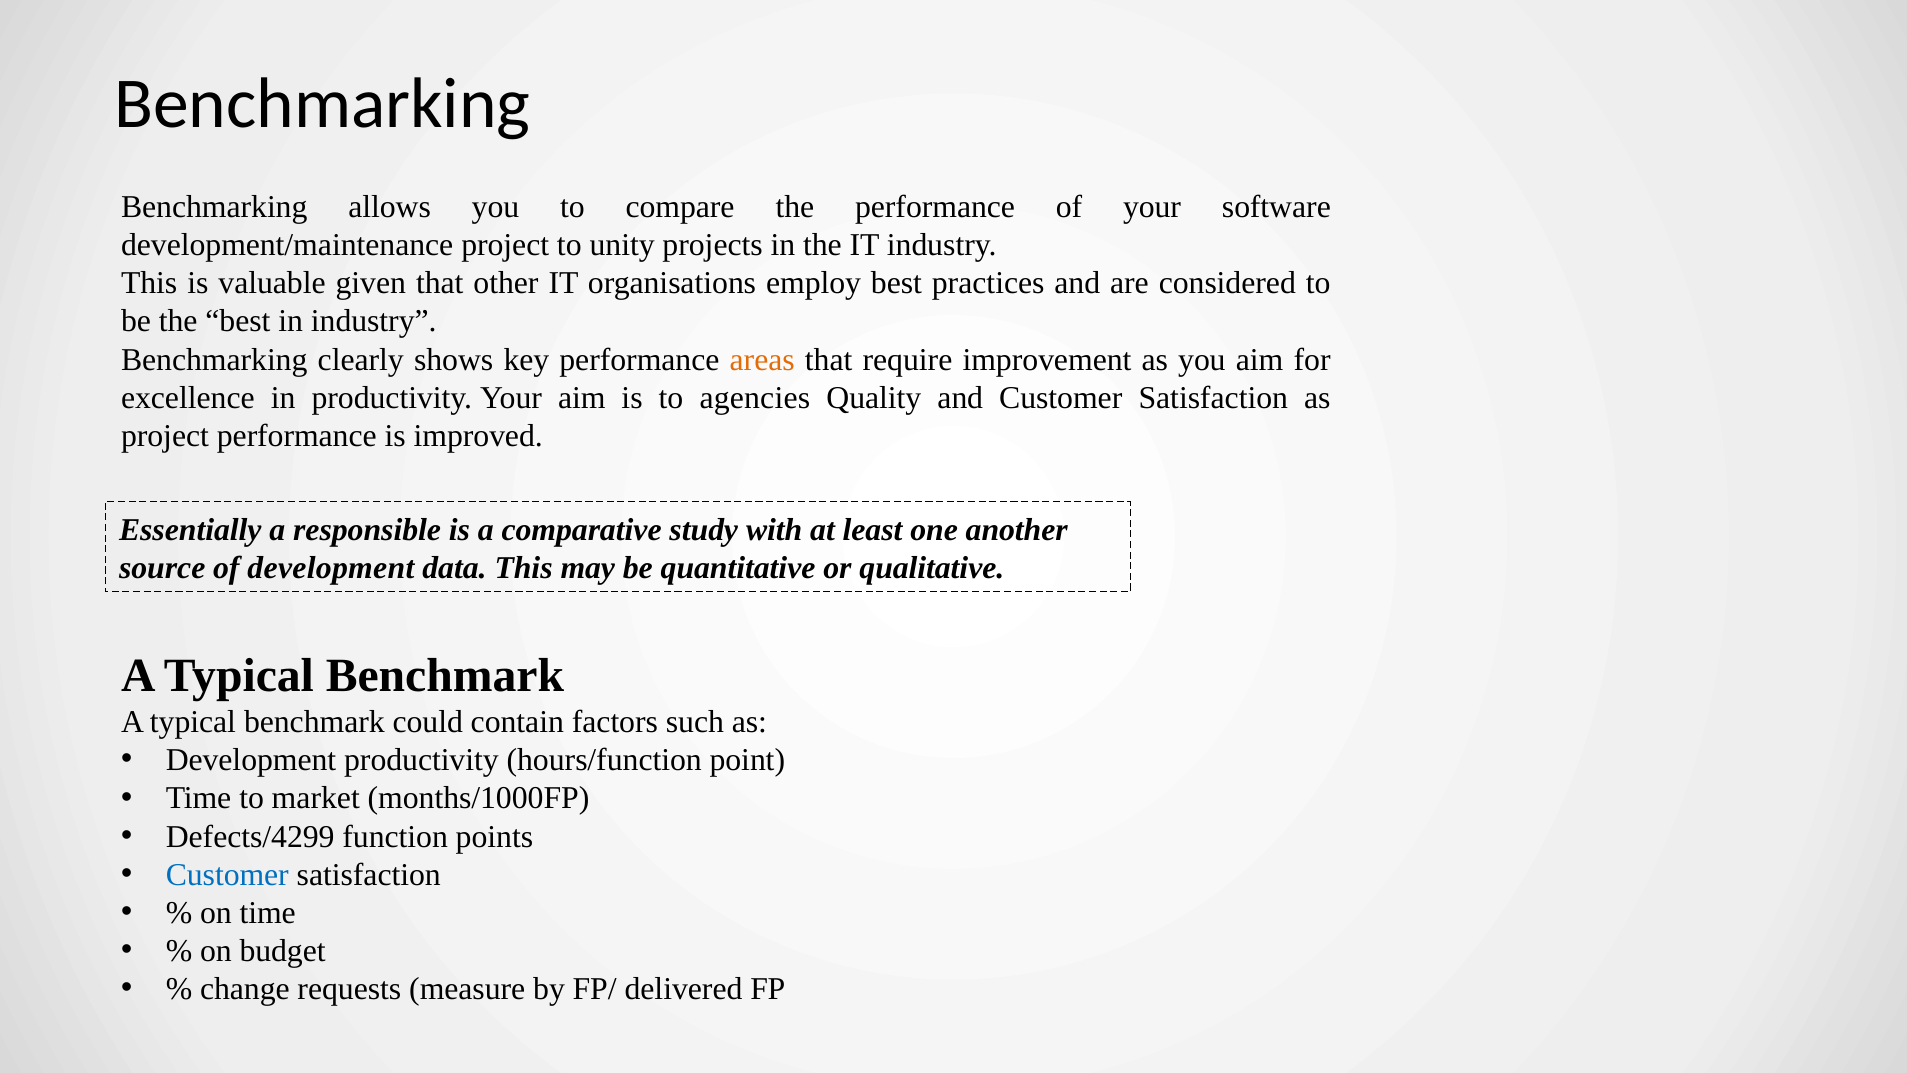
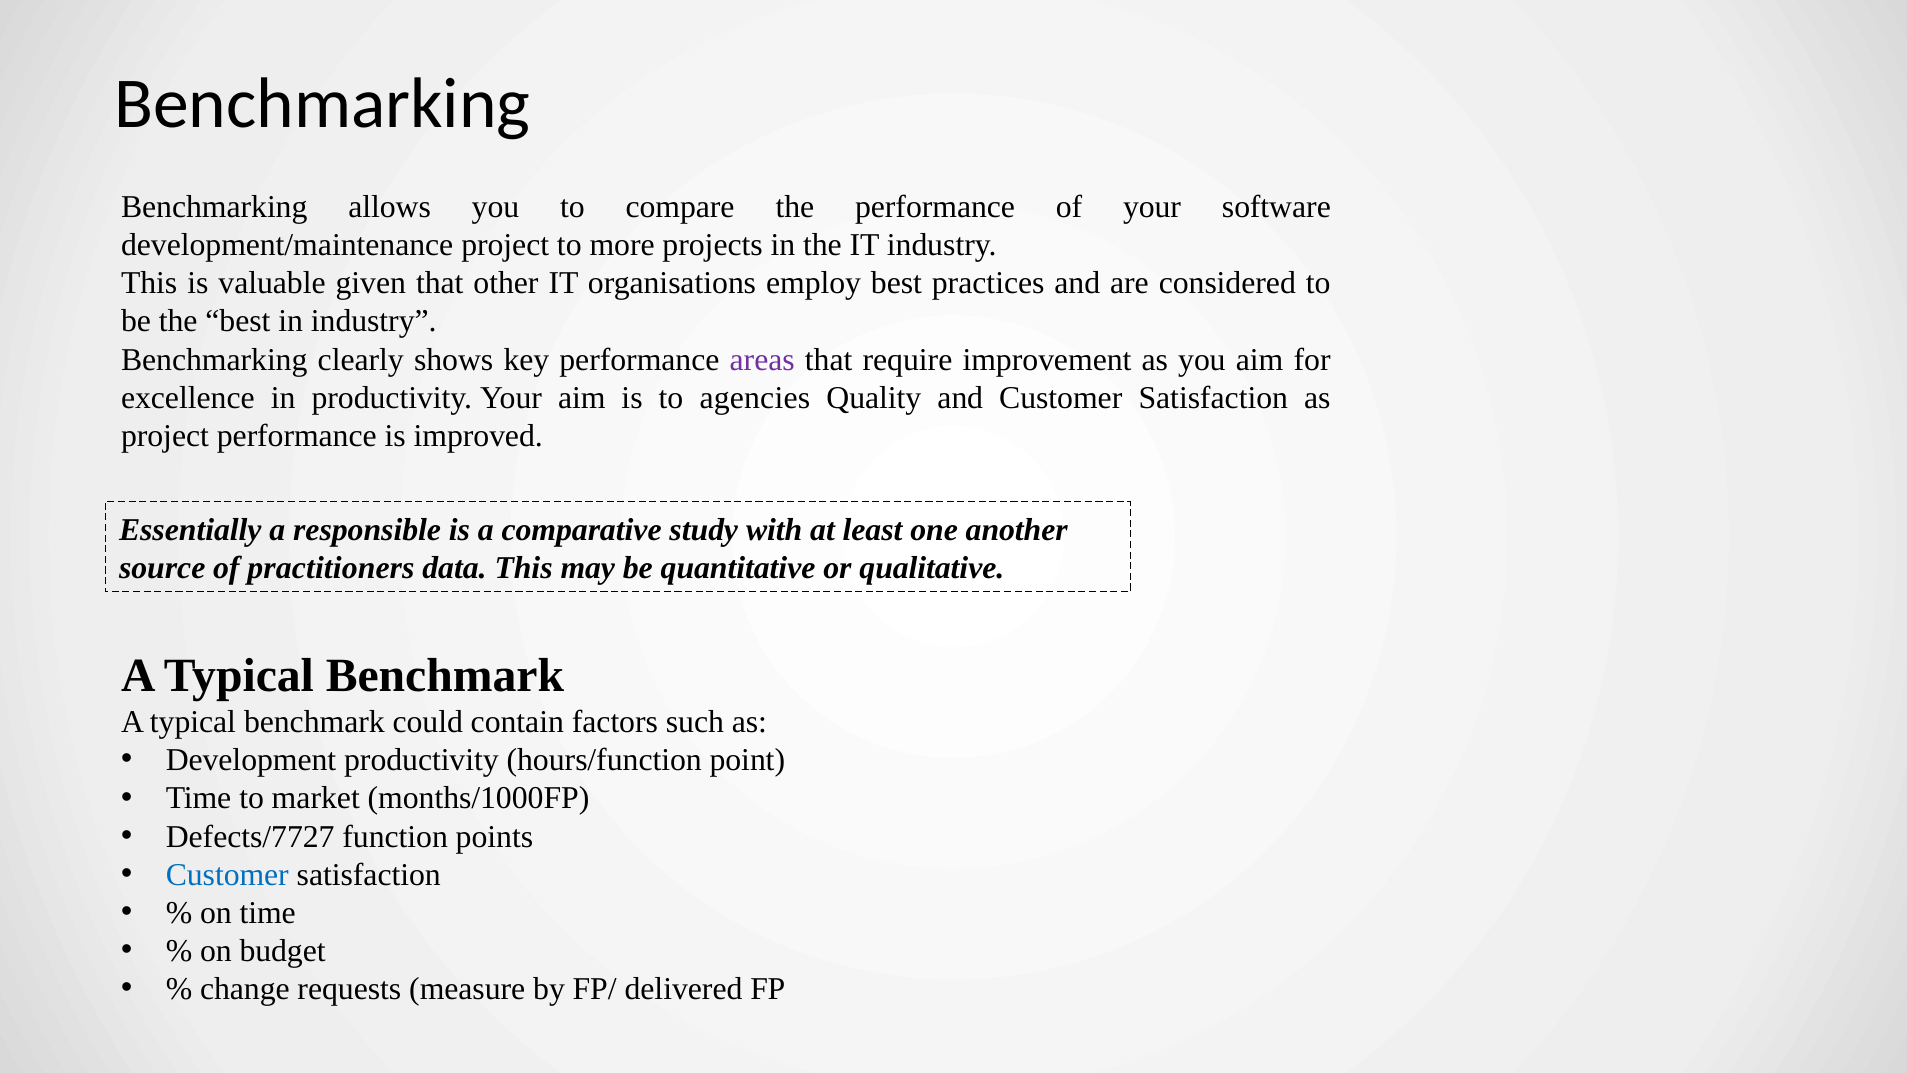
unity: unity -> more
areas colour: orange -> purple
of development: development -> practitioners
Defects/4299: Defects/4299 -> Defects/7727
